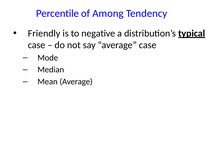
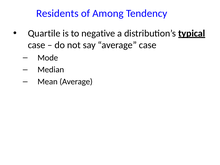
Percentile: Percentile -> Residents
Friendly: Friendly -> Quartile
